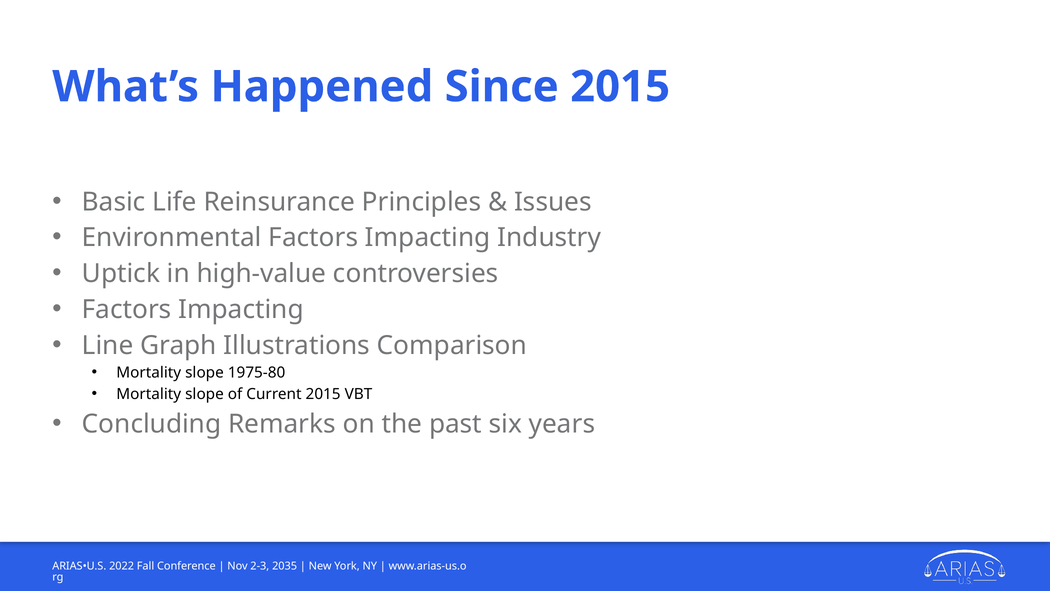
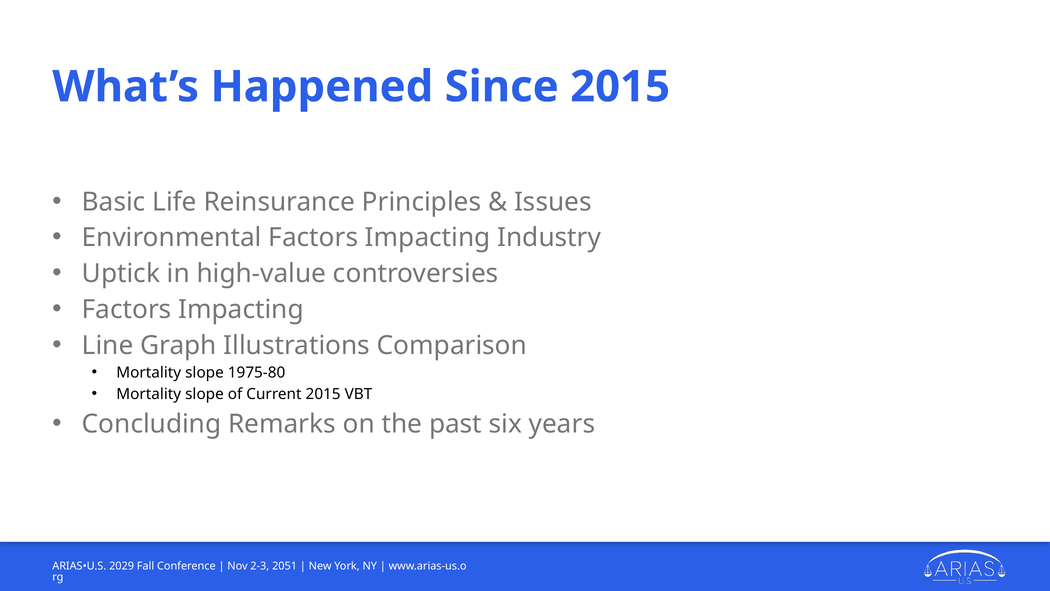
2022: 2022 -> 2029
2035: 2035 -> 2051
